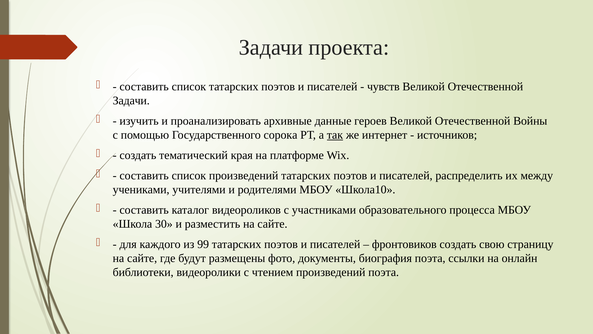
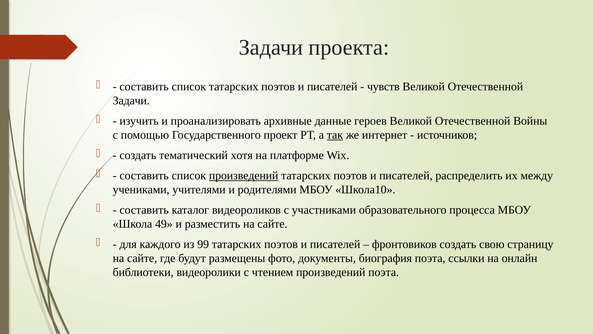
сорока: сорока -> проект
края: края -> хотя
произведений at (244, 175) underline: none -> present
30: 30 -> 49
